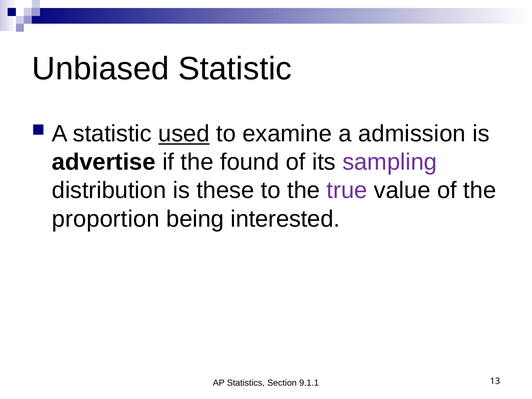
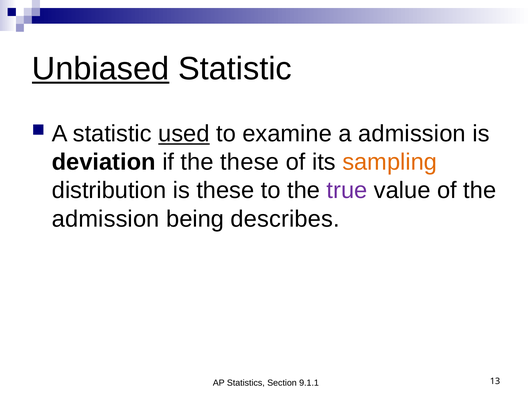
Unbiased underline: none -> present
advertise: advertise -> deviation
the found: found -> these
sampling colour: purple -> orange
proportion at (106, 219): proportion -> admission
interested: interested -> describes
